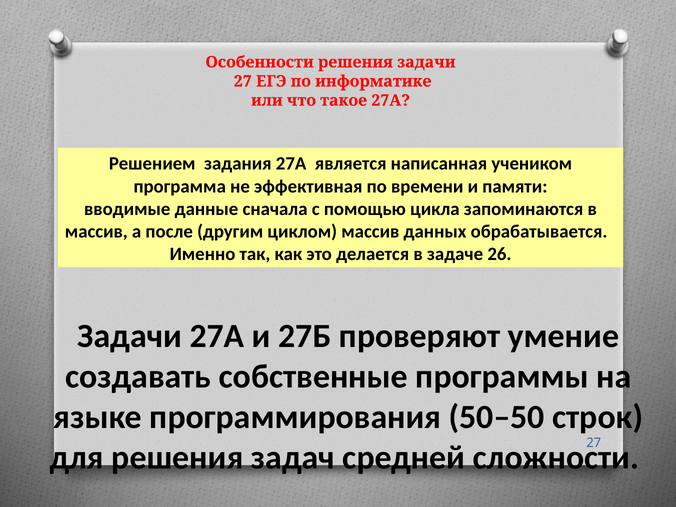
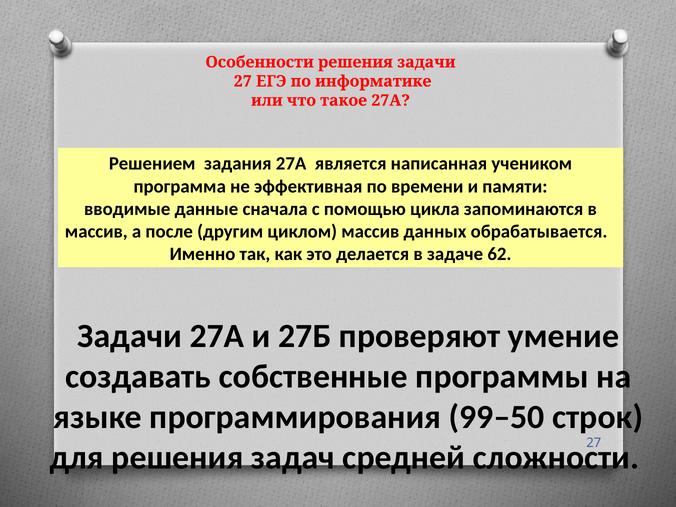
26: 26 -> 62
50–50: 50–50 -> 99–50
